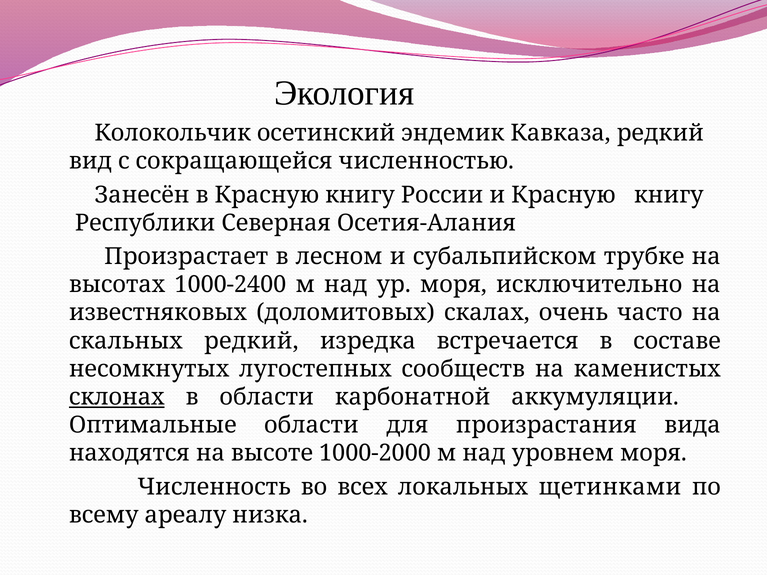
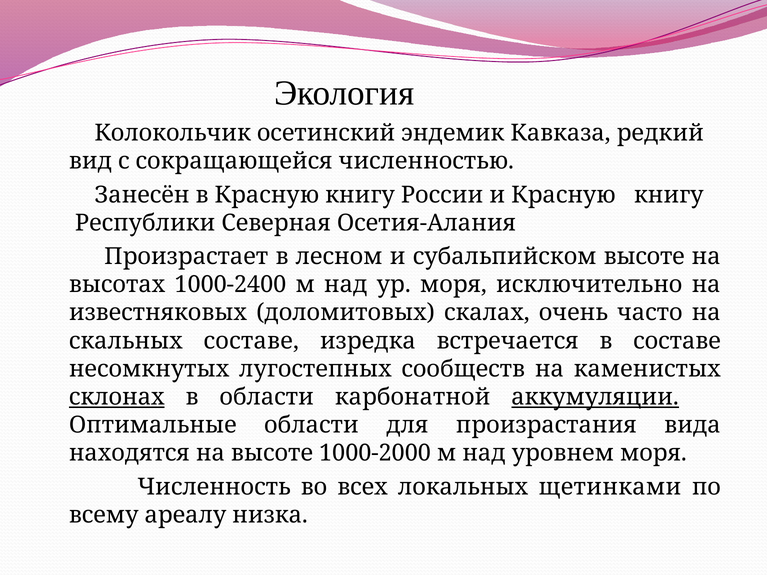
субальпийском трубке: трубке -> высоте
скальных редкий: редкий -> составе
аккумуляции underline: none -> present
